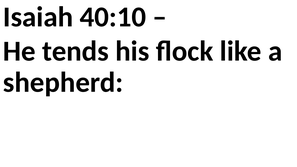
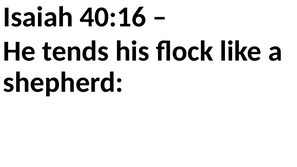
40:10: 40:10 -> 40:16
